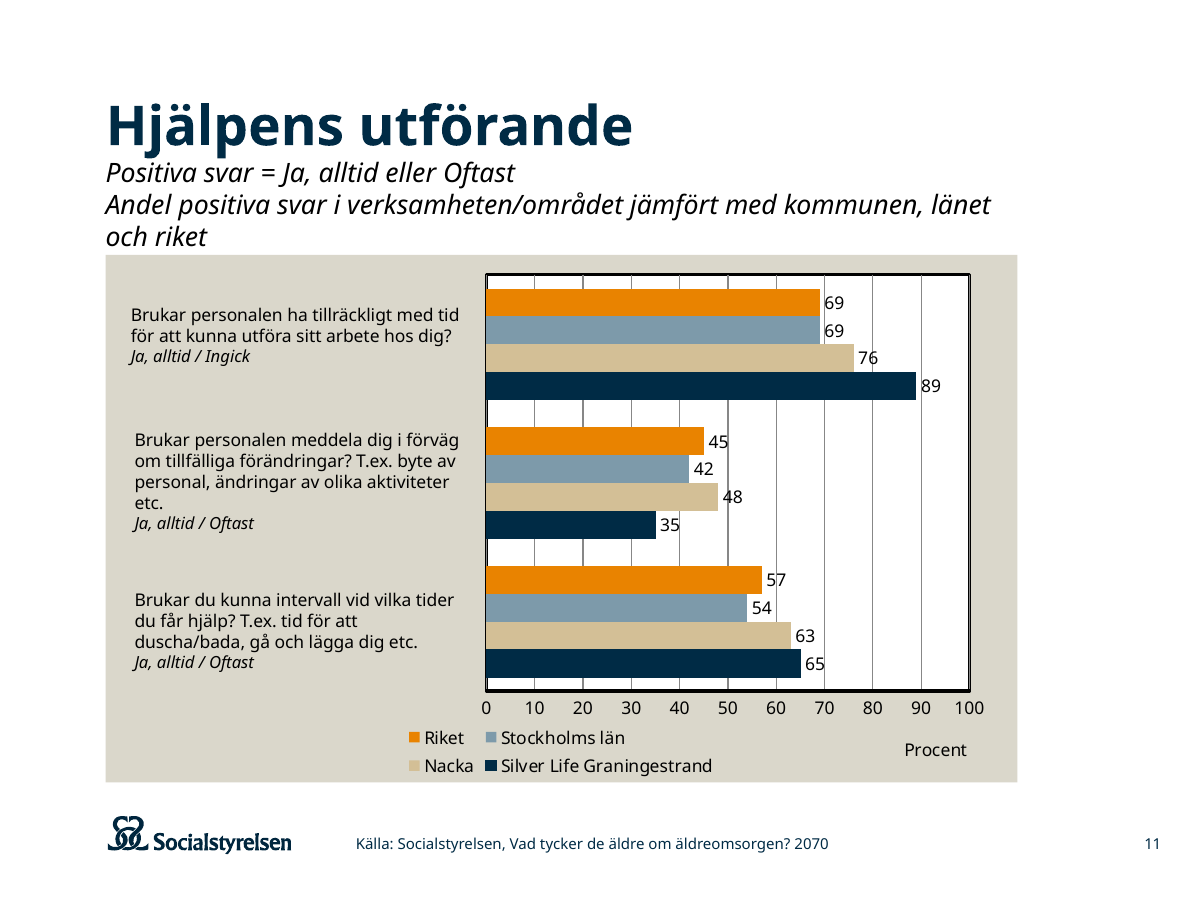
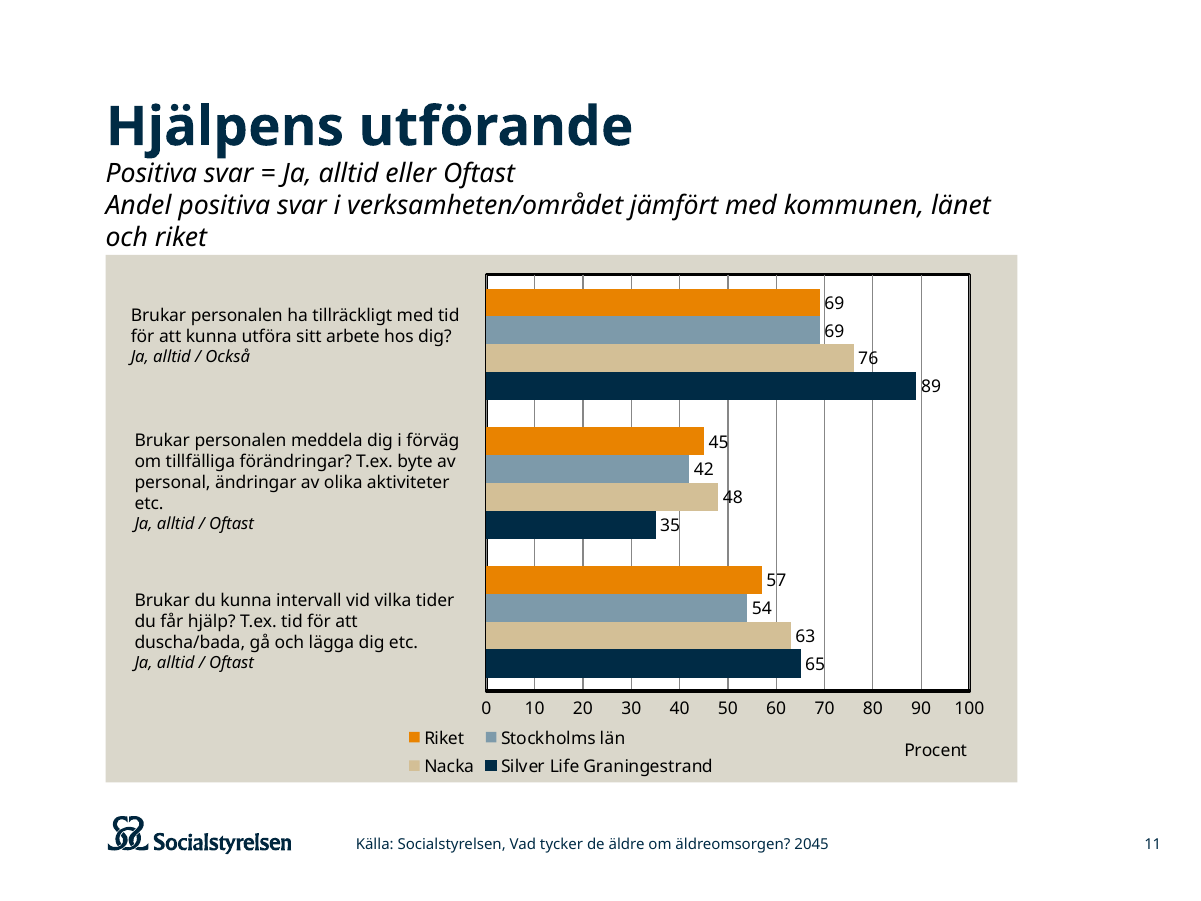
Ingick: Ingick -> Också
2070: 2070 -> 2045
